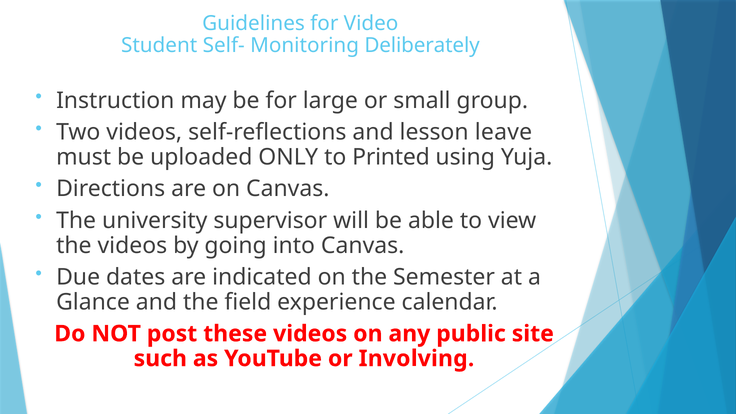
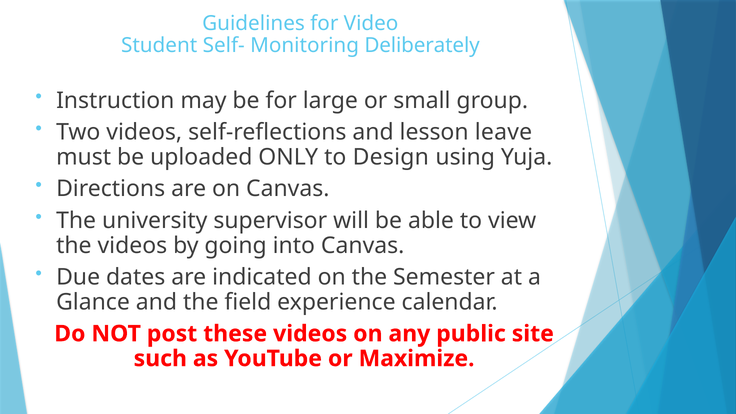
Printed: Printed -> Design
Involving: Involving -> Maximize
